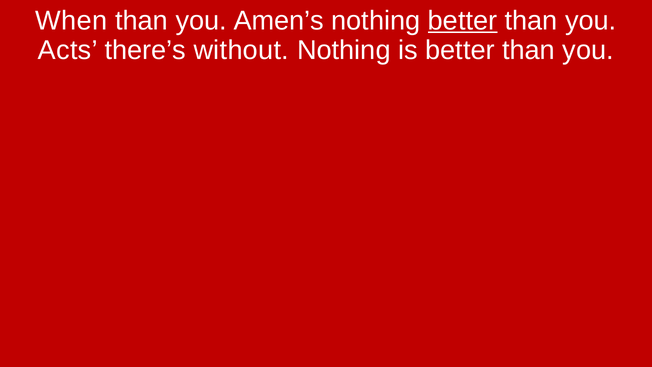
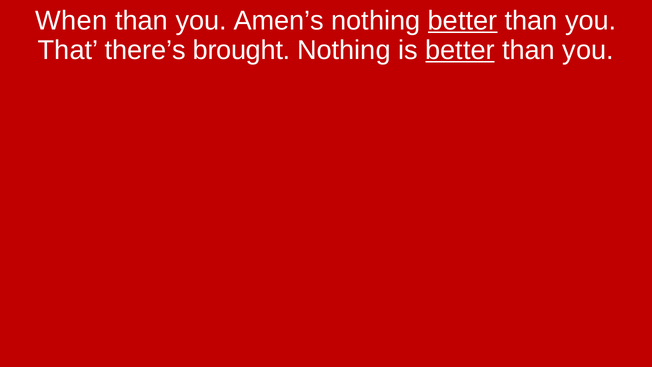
Acts: Acts -> That
without: without -> brought
better at (460, 50) underline: none -> present
